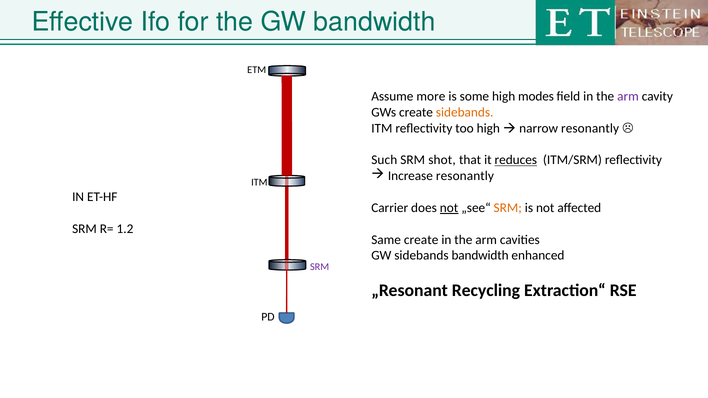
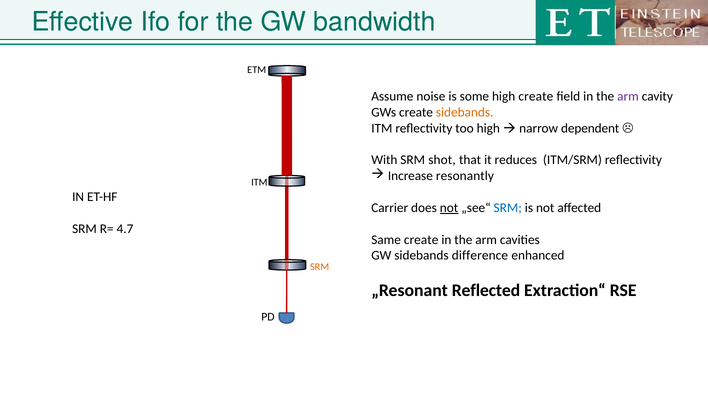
more: more -> noise
high modes: modes -> create
narrow resonantly: resonantly -> dependent
Such: Such -> With
reduces underline: present -> none
SRM at (508, 208) colour: orange -> blue
1.2: 1.2 -> 4.7
sidebands bandwidth: bandwidth -> difference
SRM at (320, 267) colour: purple -> orange
Recycling: Recycling -> Reflected
